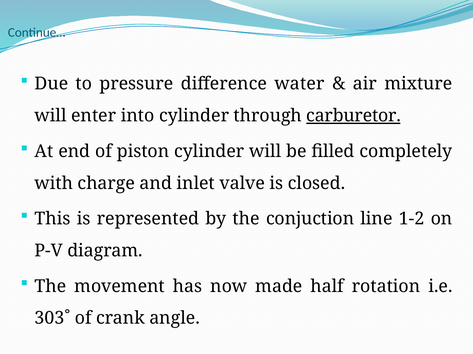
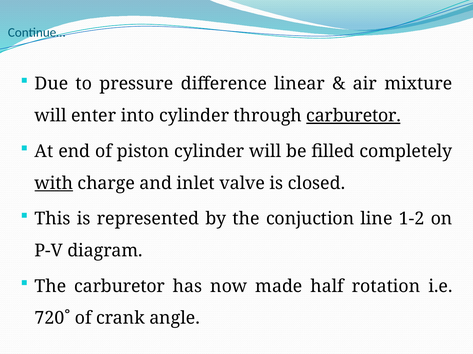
water: water -> linear
with underline: none -> present
The movement: movement -> carburetor
303˚: 303˚ -> 720˚
